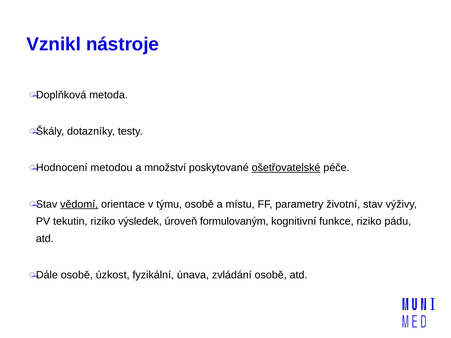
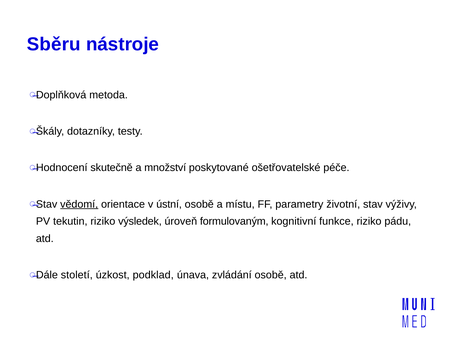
Vznikl: Vznikl -> Sběru
metodou: metodou -> skutečně
ošetřovatelské underline: present -> none
týmu: týmu -> ústní
osobě at (77, 275): osobě -> století
fyzikální: fyzikální -> podklad
